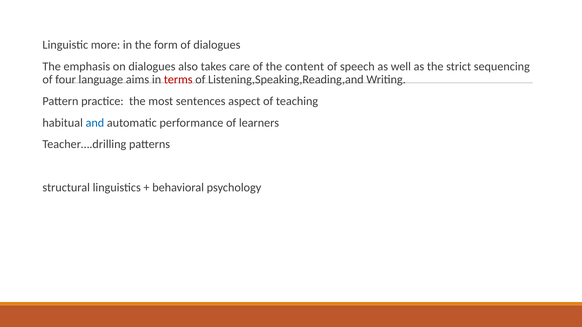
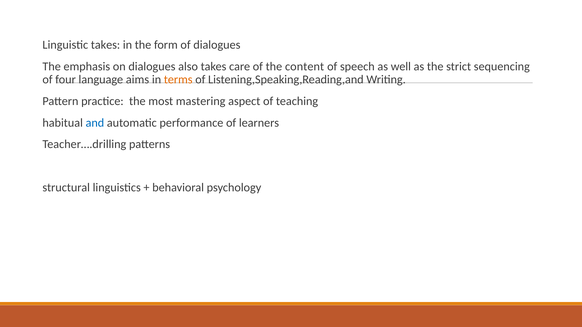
Linguistic more: more -> takes
terms colour: red -> orange
sentences: sentences -> mastering
